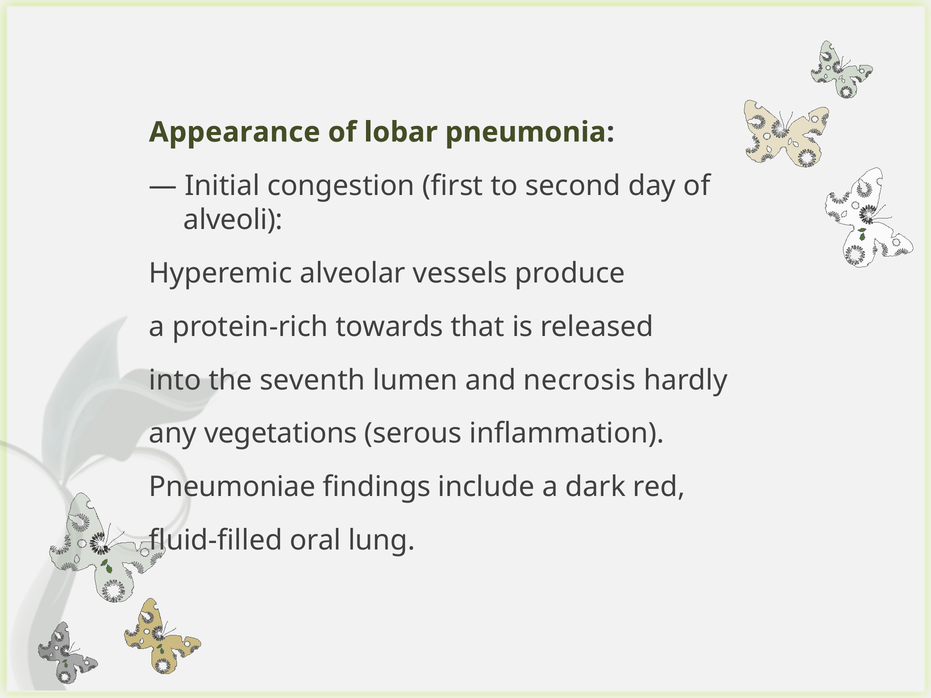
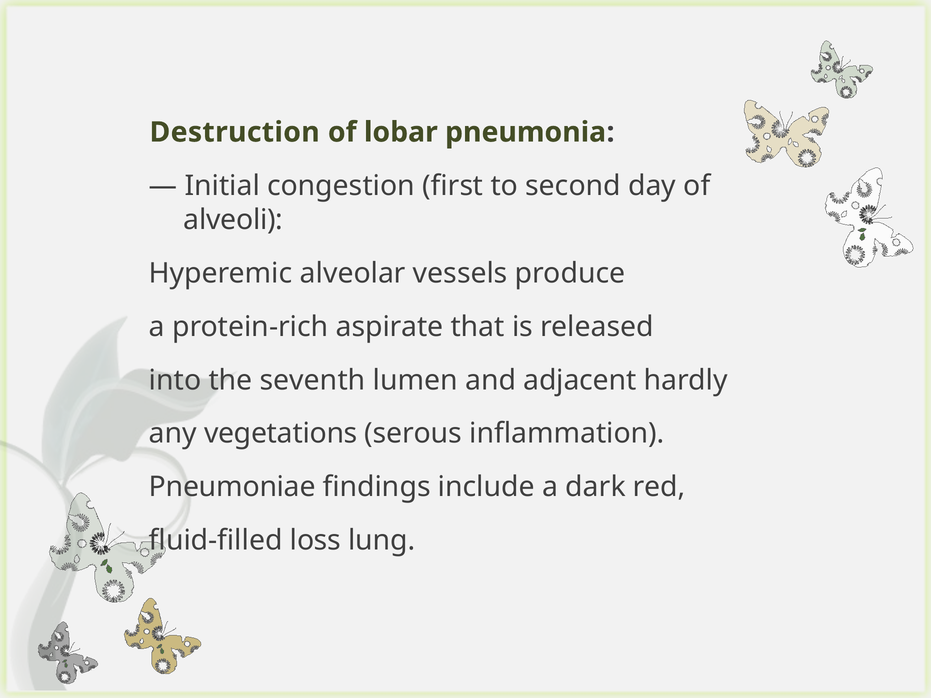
Appearance: Appearance -> Destruction
towards: towards -> aspirate
necrosis: necrosis -> adjacent
oral: oral -> loss
